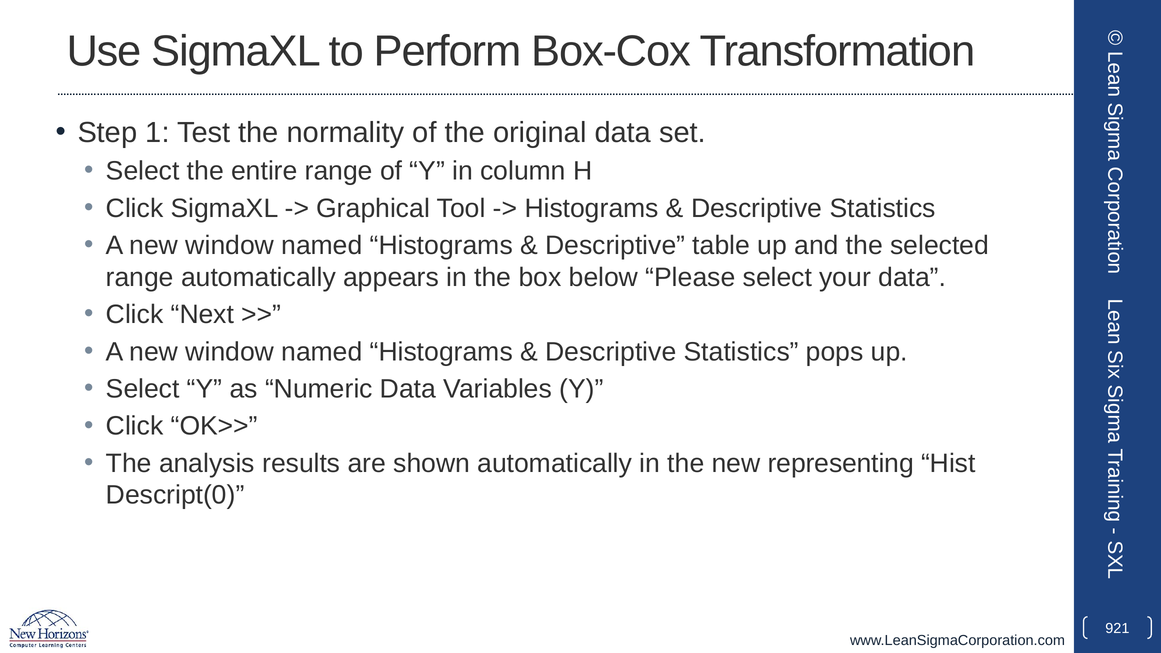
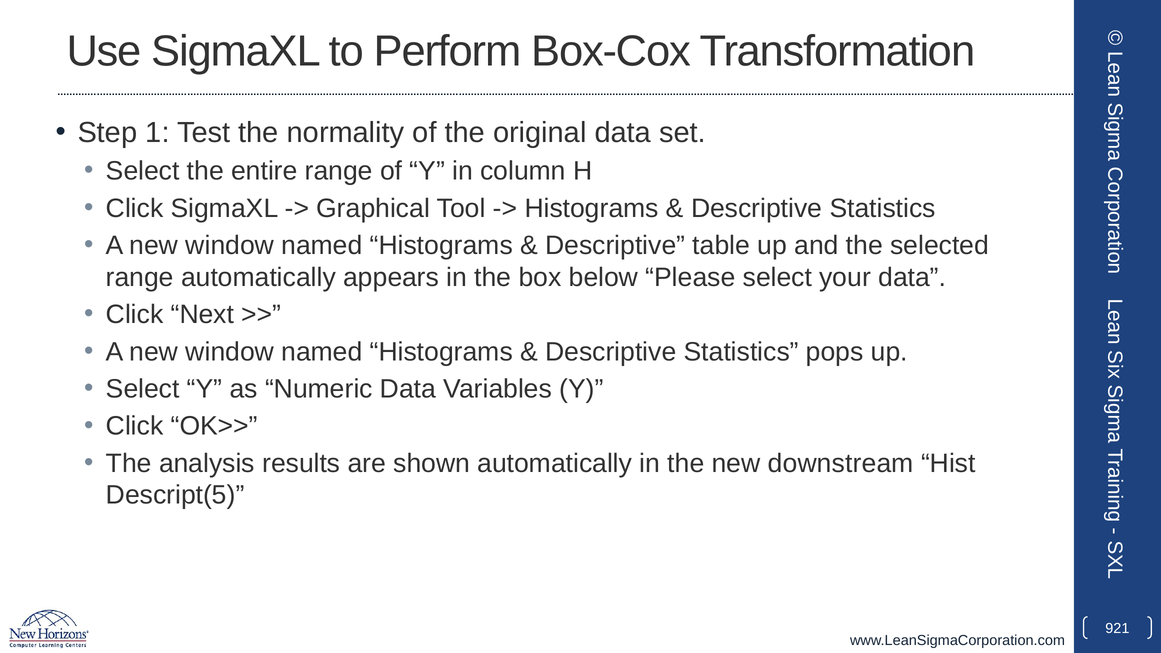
representing: representing -> downstream
Descript(0: Descript(0 -> Descript(5
